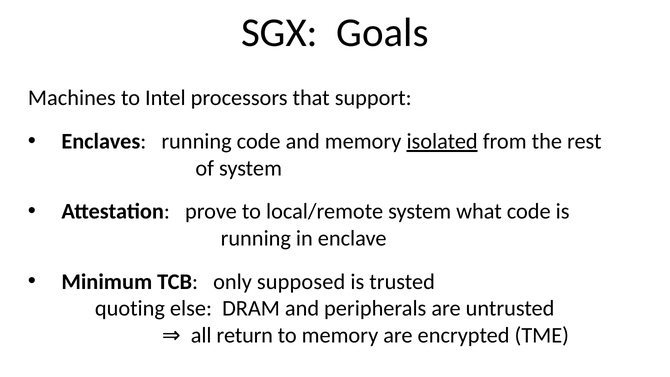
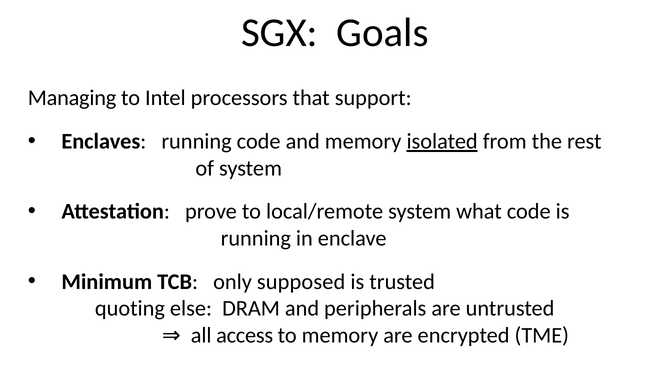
Machines: Machines -> Managing
return: return -> access
